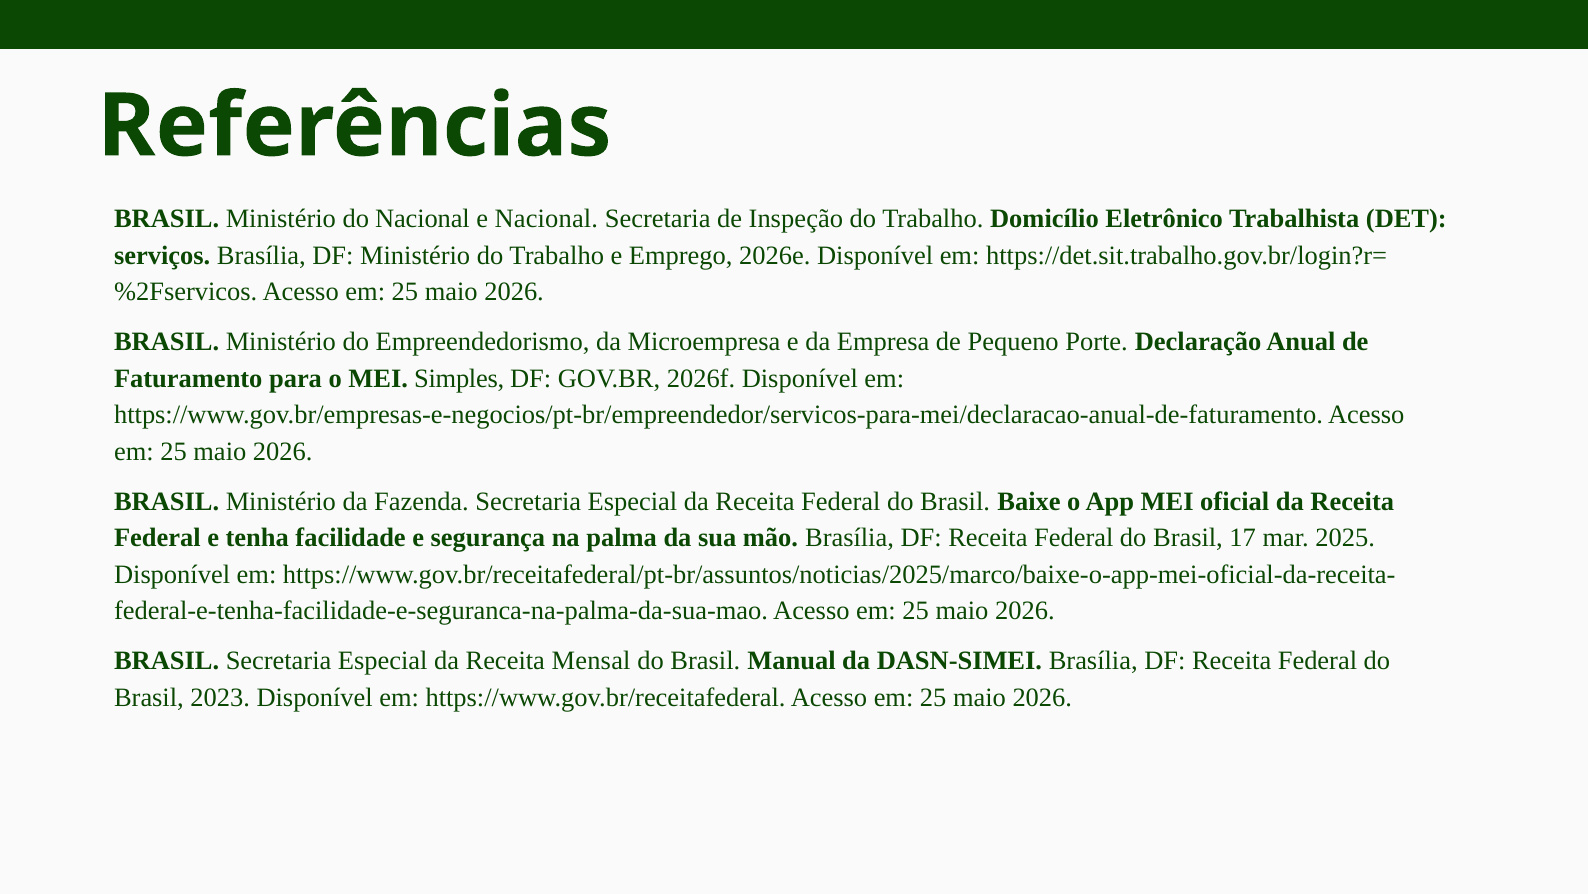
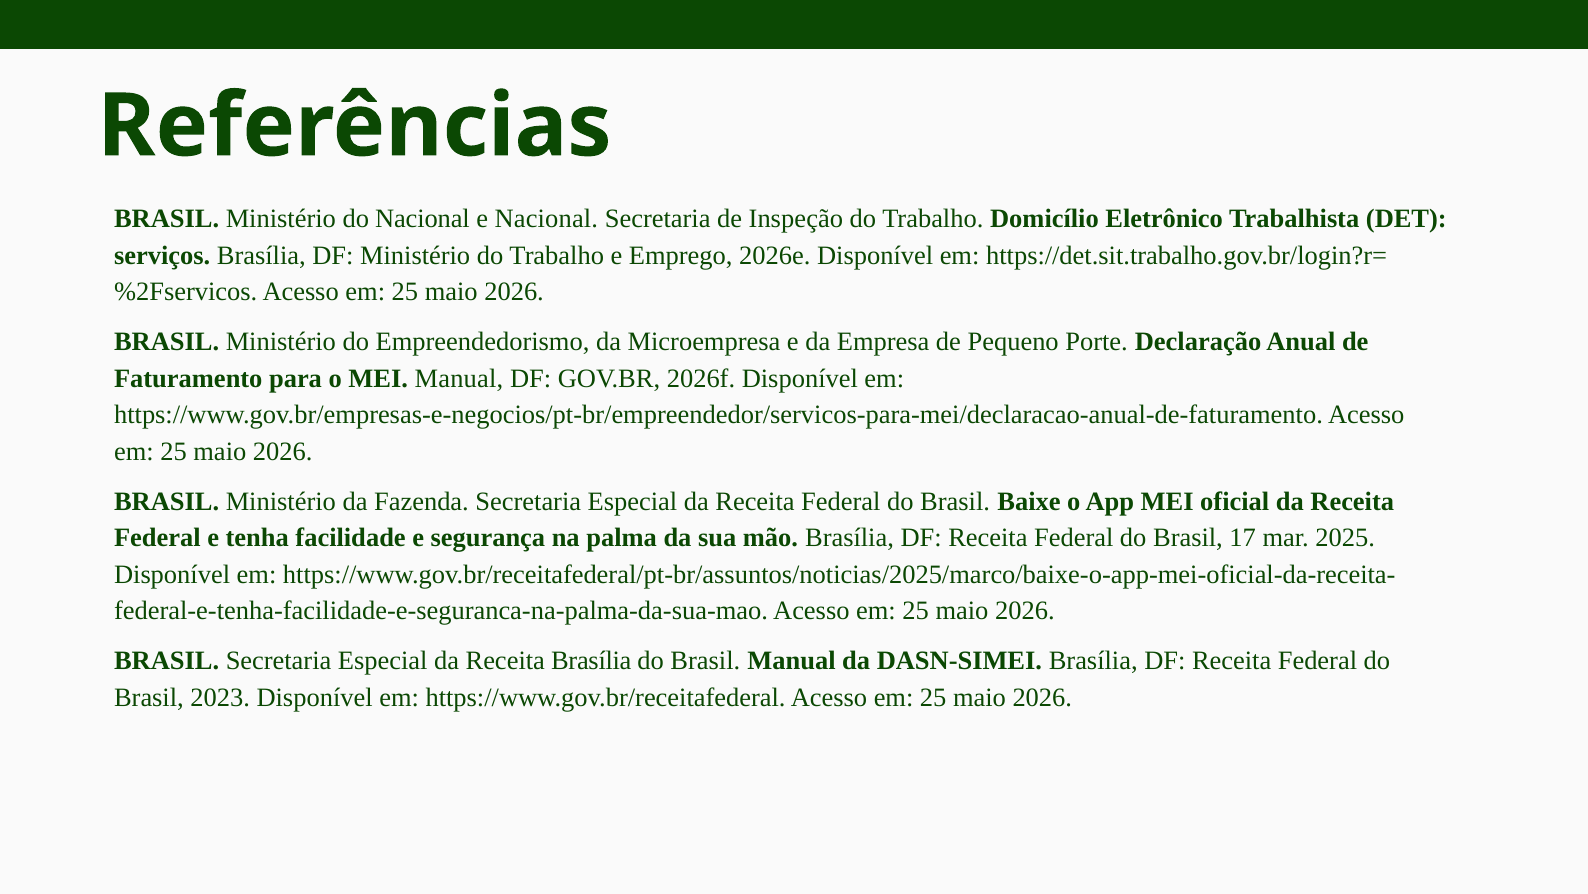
MEI Simples: Simples -> Manual
Receita Mensal: Mensal -> Brasília
